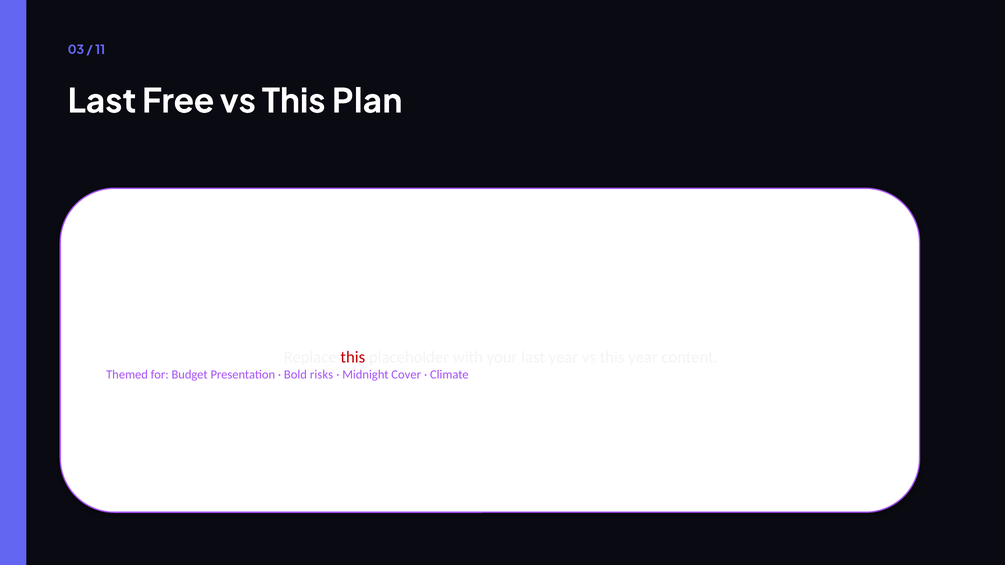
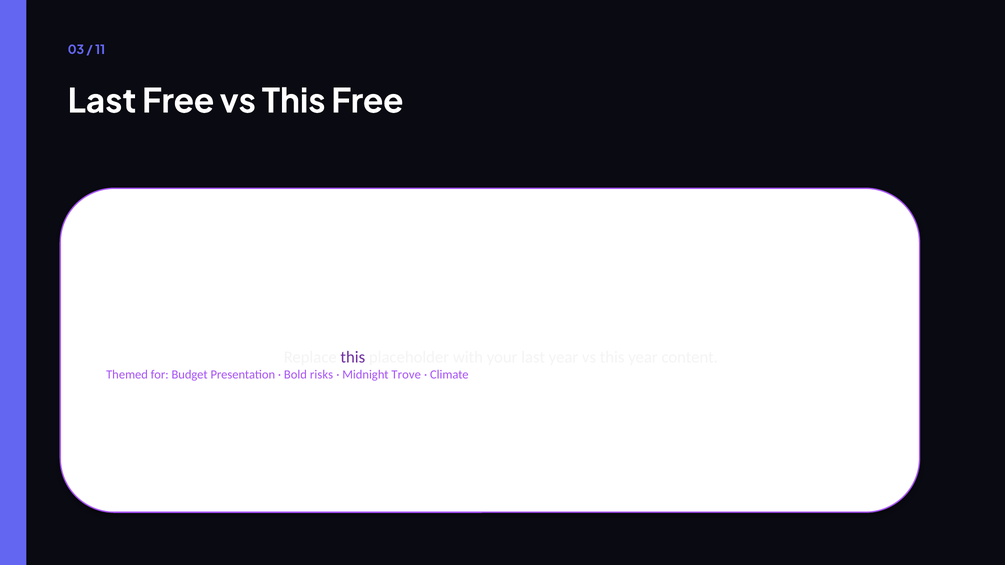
This Plan: Plan -> Free
this at (353, 357) colour: red -> purple
Cover: Cover -> Trove
